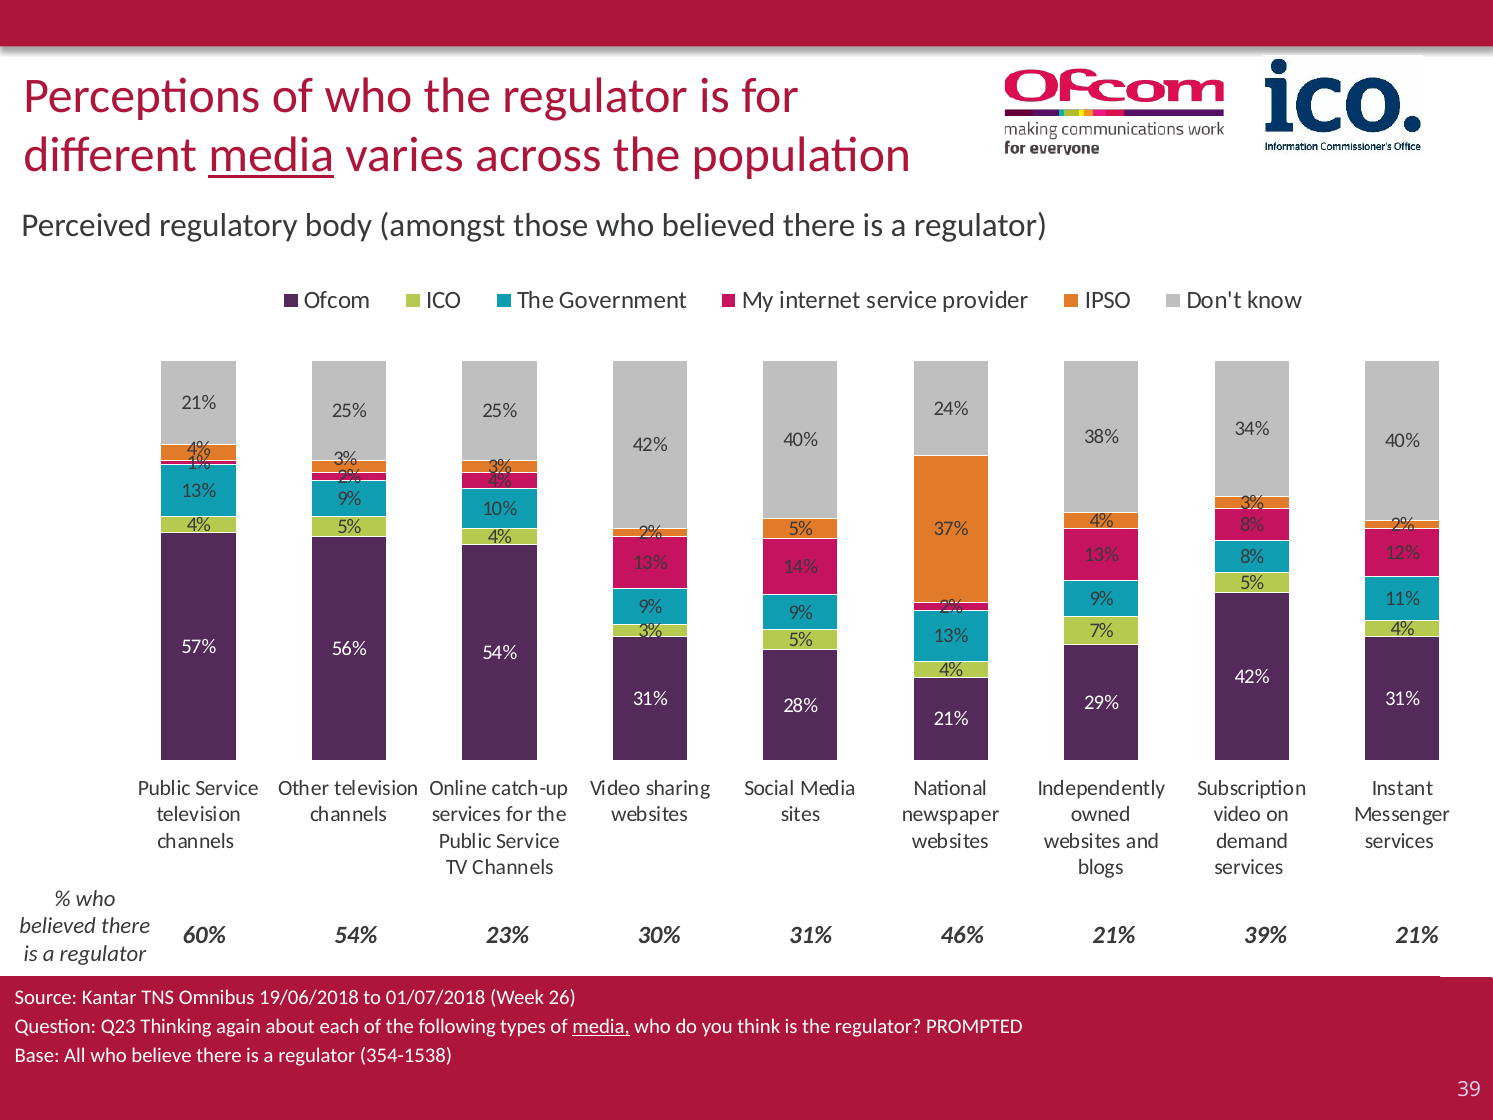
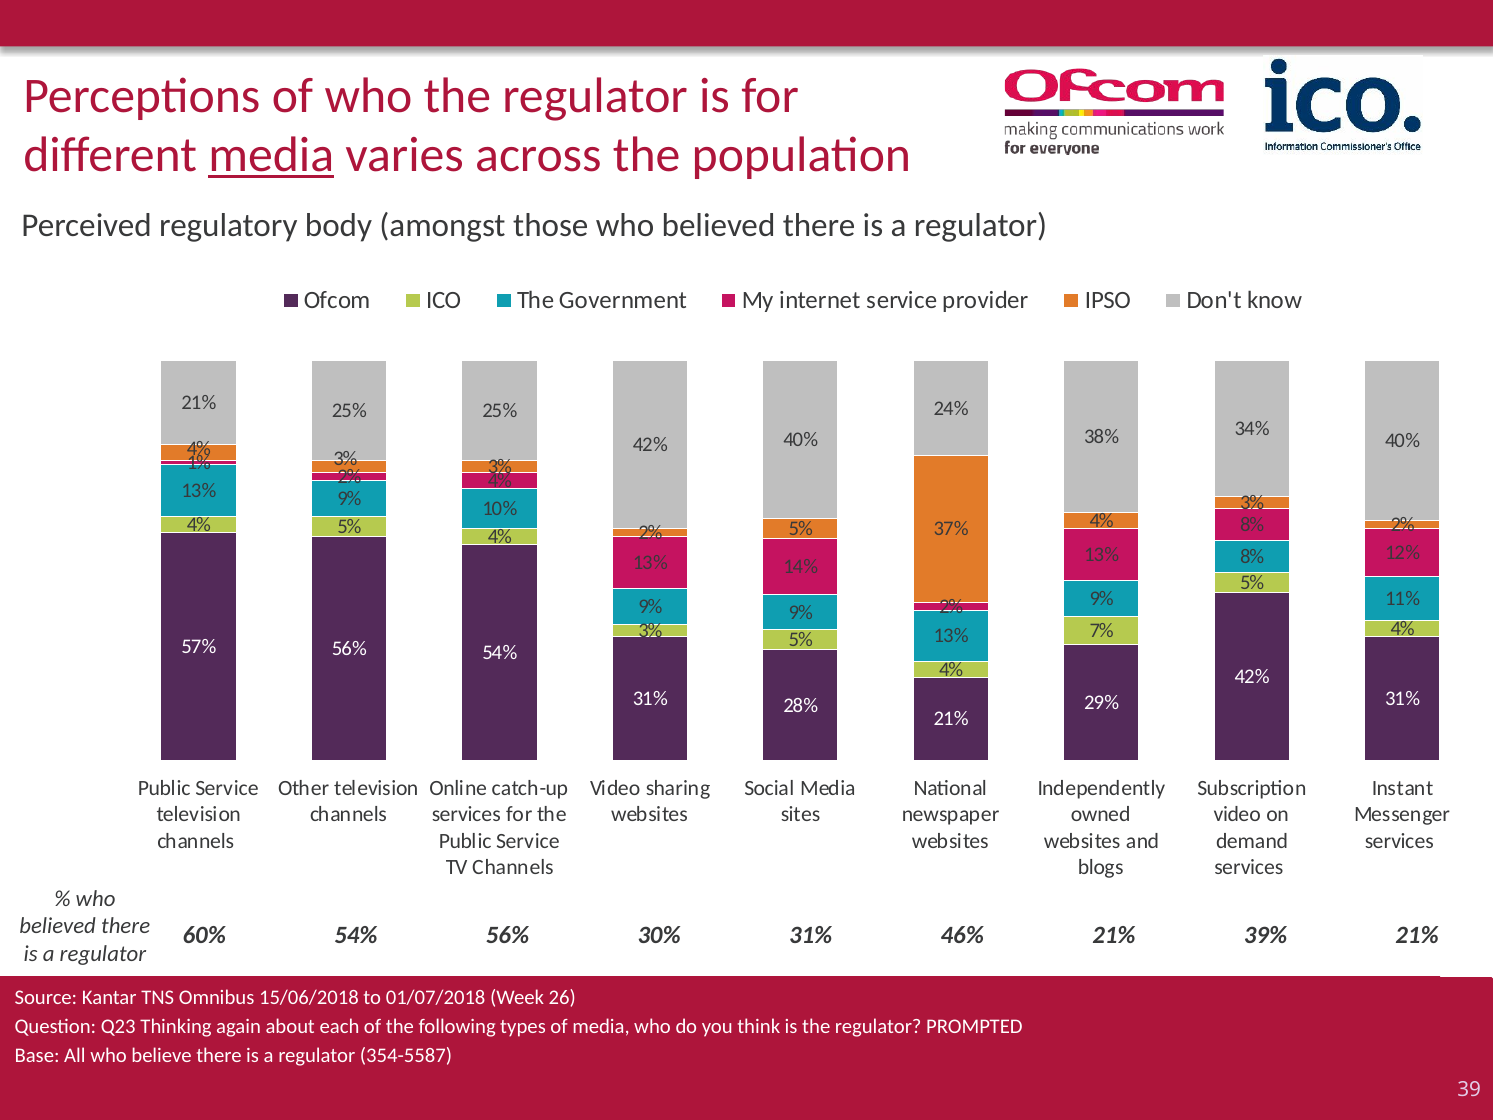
54% 23%: 23% -> 56%
19/06/2018: 19/06/2018 -> 15/06/2018
media at (601, 1026) underline: present -> none
354-1538: 354-1538 -> 354-5587
